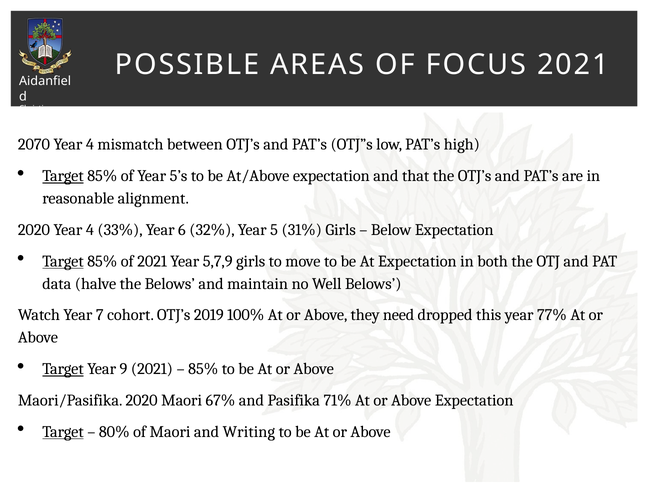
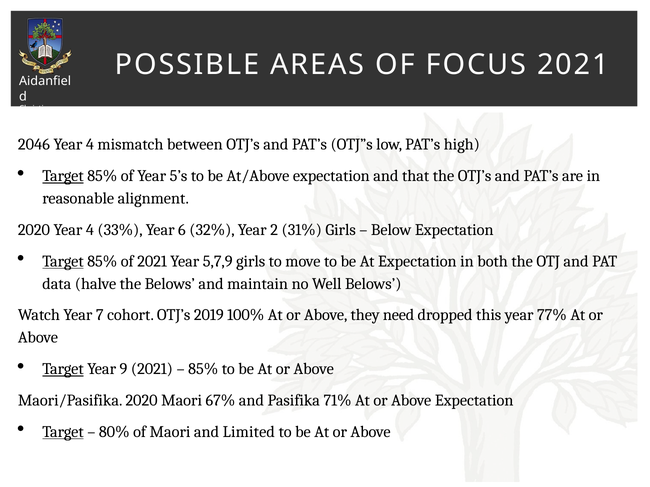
2070: 2070 -> 2046
5: 5 -> 2
Writing: Writing -> Limited
